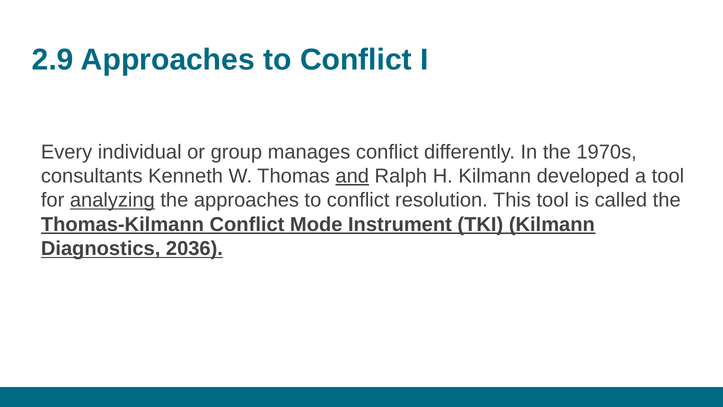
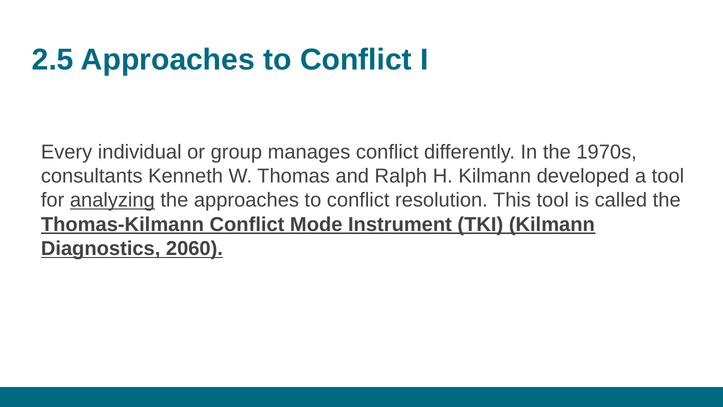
2.9: 2.9 -> 2.5
and underline: present -> none
2036: 2036 -> 2060
